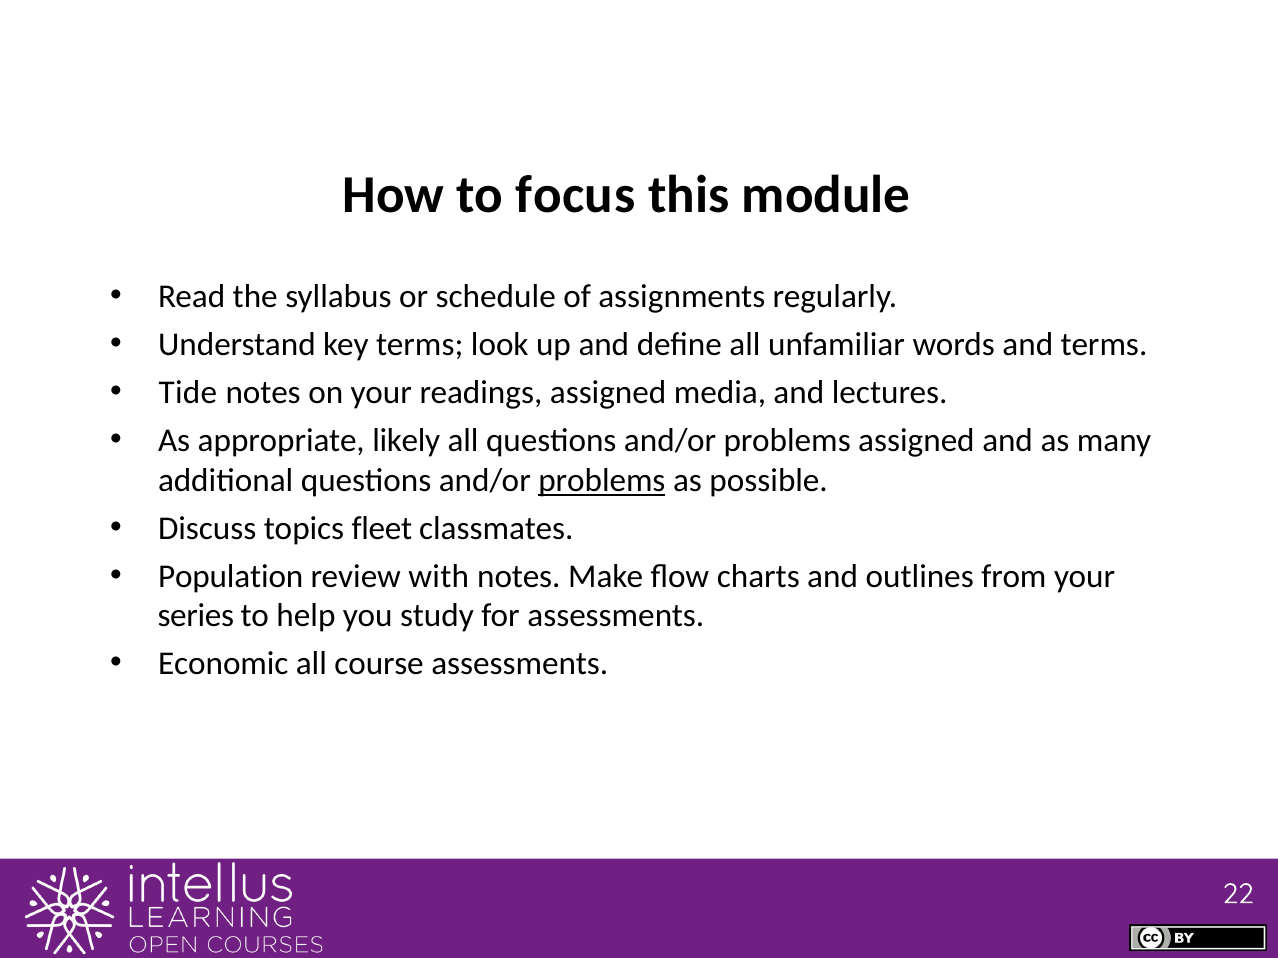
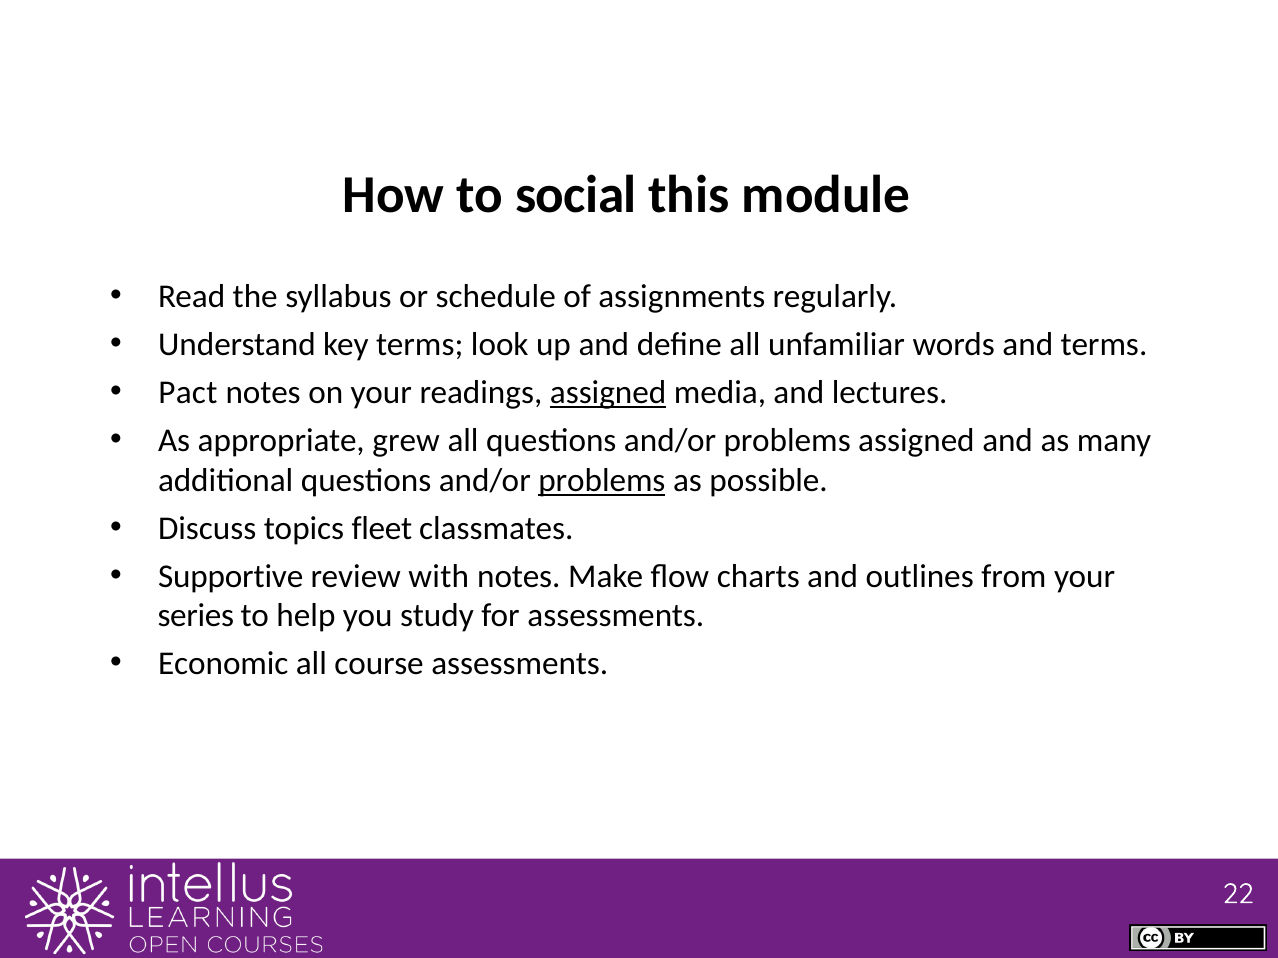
focus: focus -> social
Tide: Tide -> Pact
assigned at (608, 393) underline: none -> present
likely: likely -> grew
Population: Population -> Supportive
